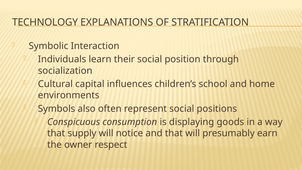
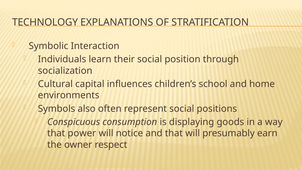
supply: supply -> power
